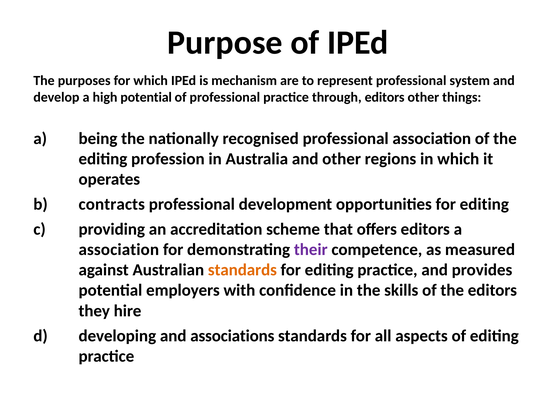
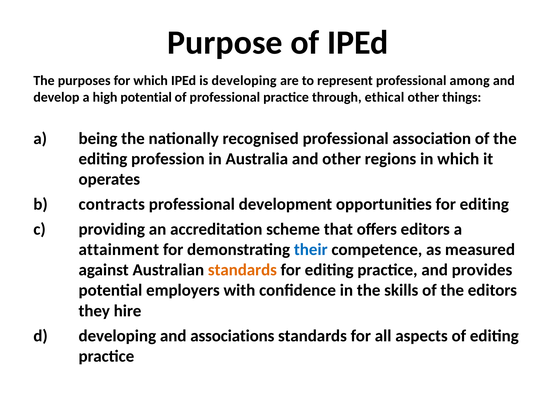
is mechanism: mechanism -> developing
system: system -> among
through editors: editors -> ethical
association at (119, 250): association -> attainment
their colour: purple -> blue
